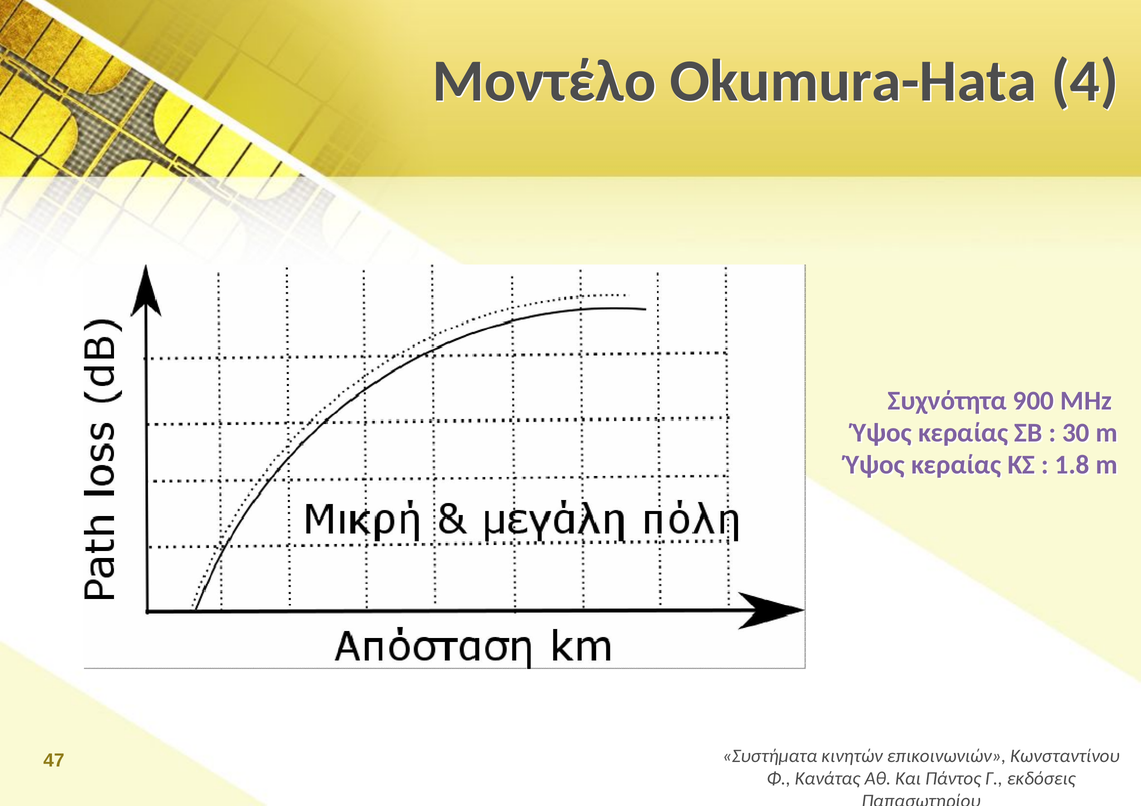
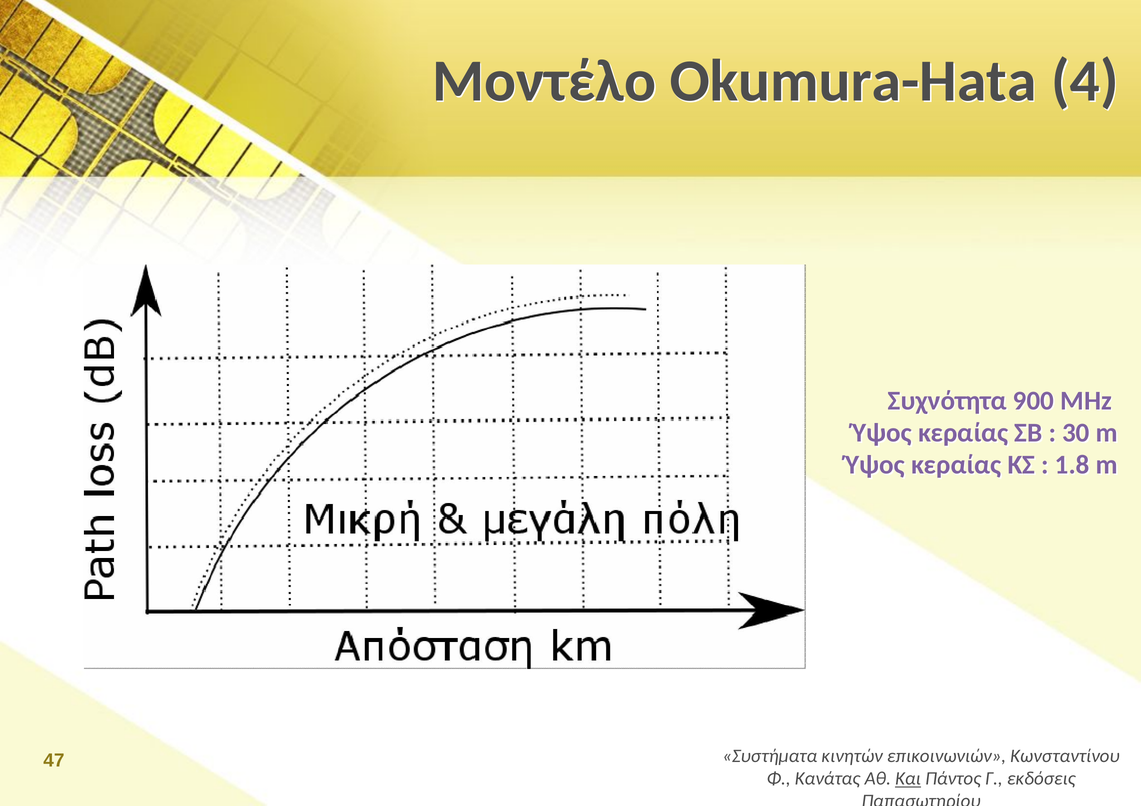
Και underline: none -> present
